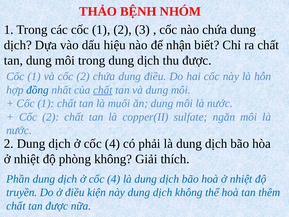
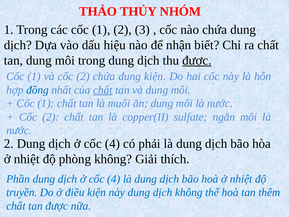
BỆNH: BỆNH -> THỦY
được at (197, 60) underline: none -> present
dung điều: điều -> kiện
